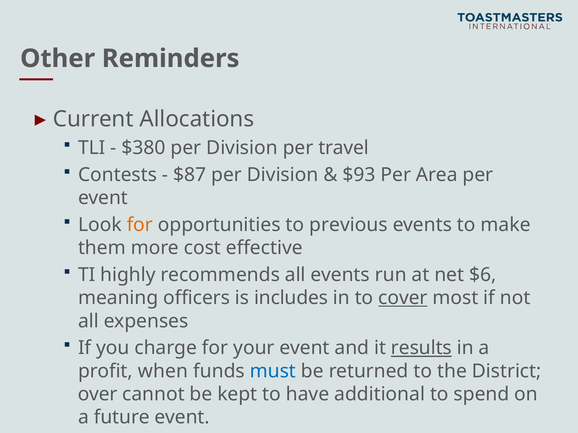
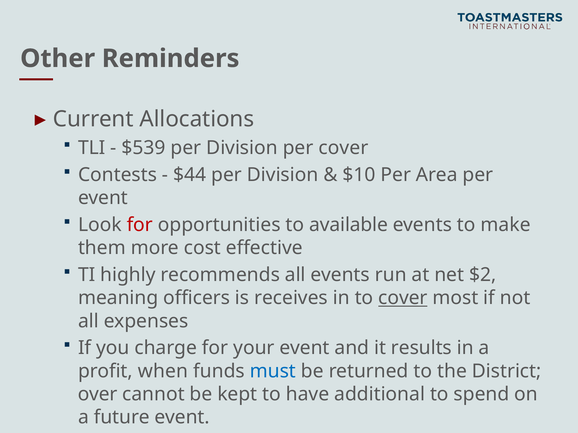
$380: $380 -> $539
per travel: travel -> cover
$87: $87 -> $44
$93: $93 -> $10
for at (140, 225) colour: orange -> red
previous: previous -> available
$6: $6 -> $2
includes: includes -> receives
results underline: present -> none
